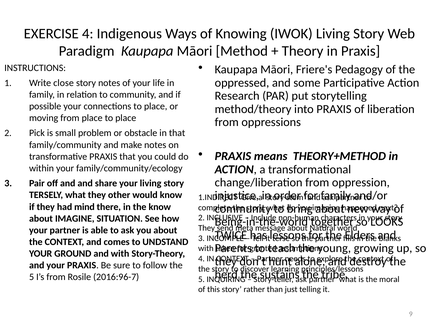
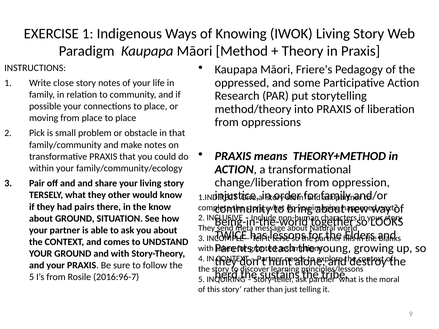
EXERCISE 4: 4 -> 1
mind: mind -> pairs
about IMAGINE: IMAGINE -> GROUND
